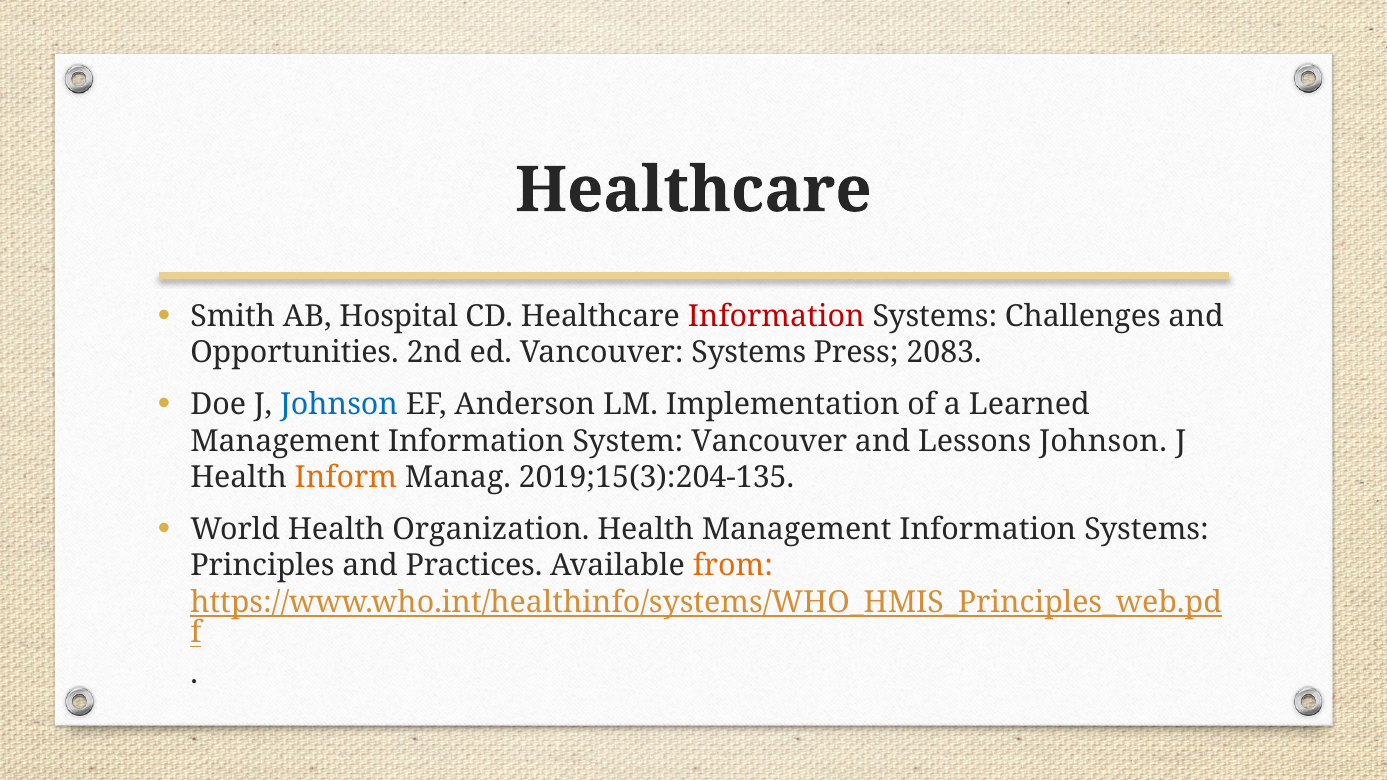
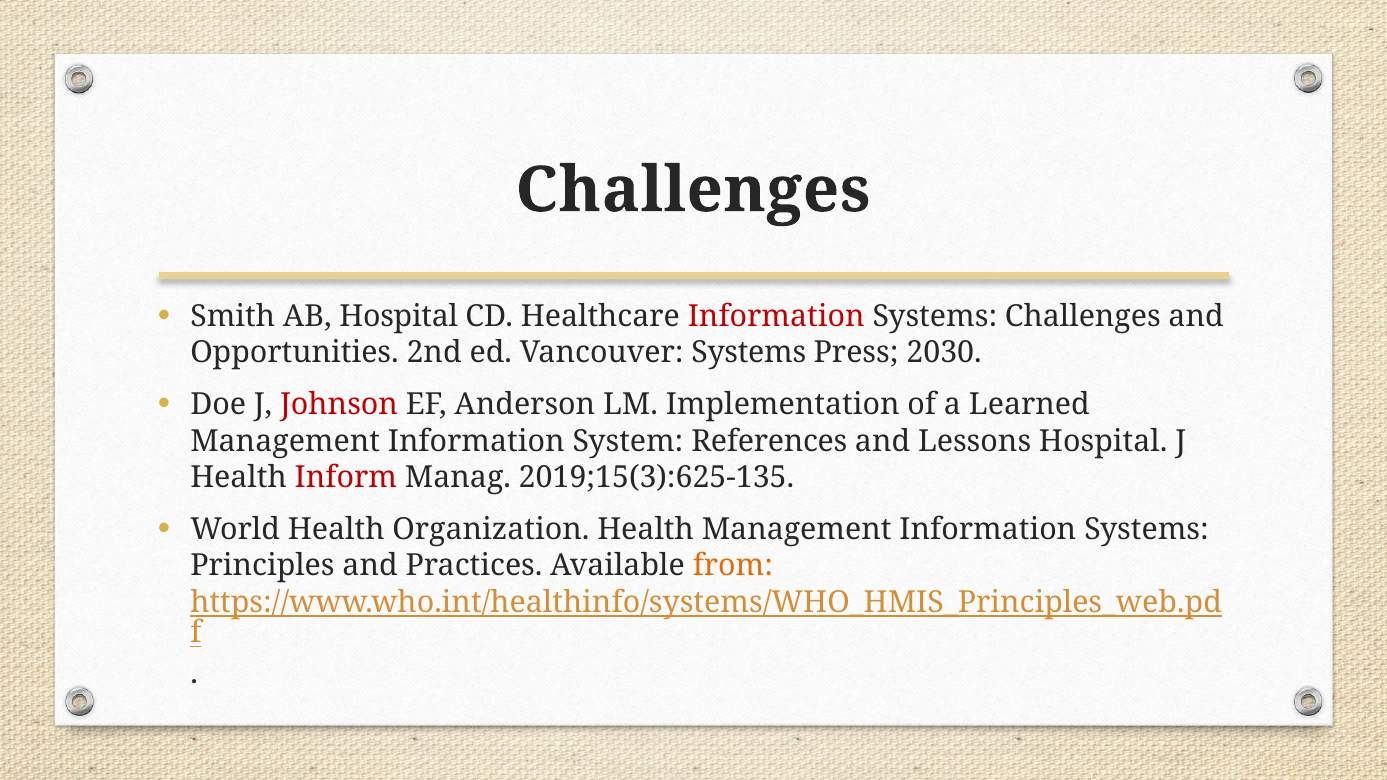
Healthcare at (693, 190): Healthcare -> Challenges
2083: 2083 -> 2030
Johnson at (339, 405) colour: blue -> red
System Vancouver: Vancouver -> References
Lessons Johnson: Johnson -> Hospital
Inform colour: orange -> red
2019;15(3):204-135: 2019;15(3):204-135 -> 2019;15(3):625-135
